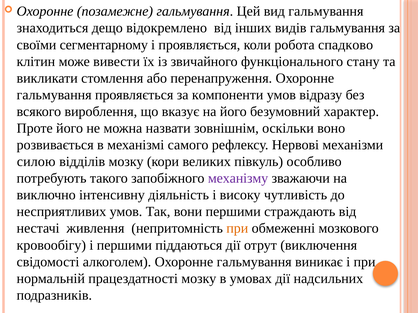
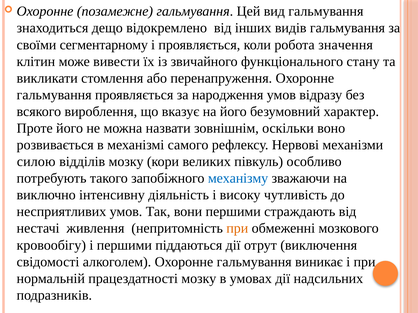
спадково: спадково -> значення
компоненти: компоненти -> народження
механізму colour: purple -> blue
